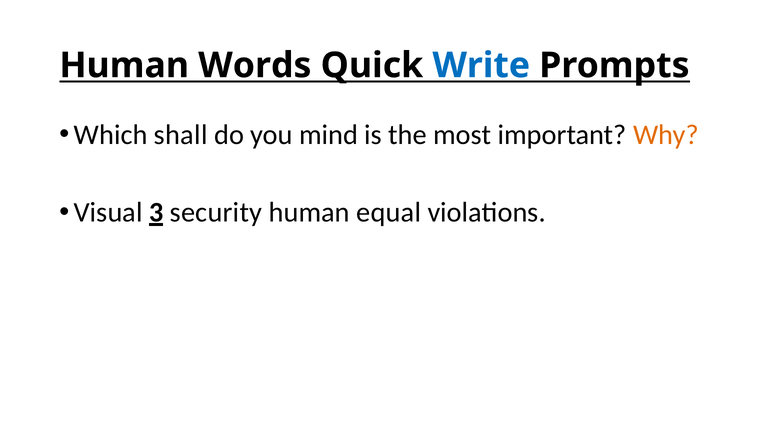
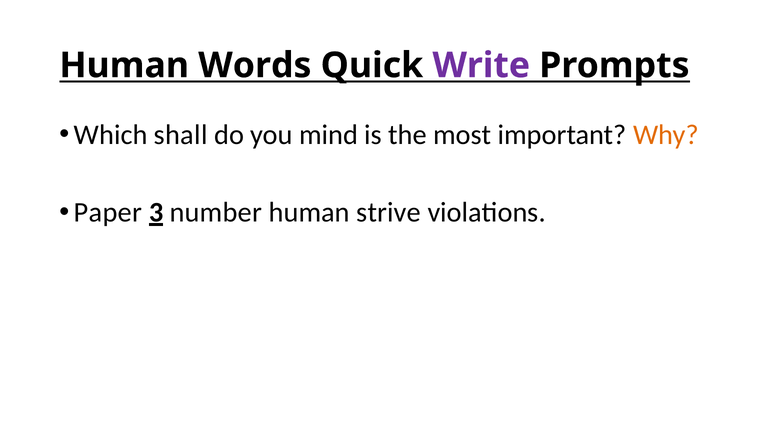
Write colour: blue -> purple
Visual: Visual -> Paper
security: security -> number
equal: equal -> strive
